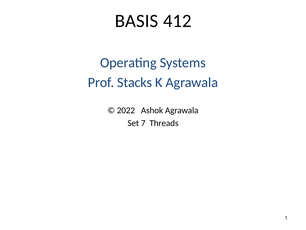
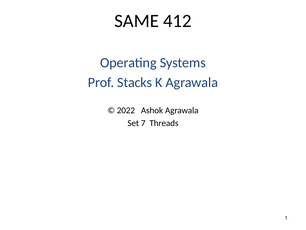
BASIS: BASIS -> SAME
